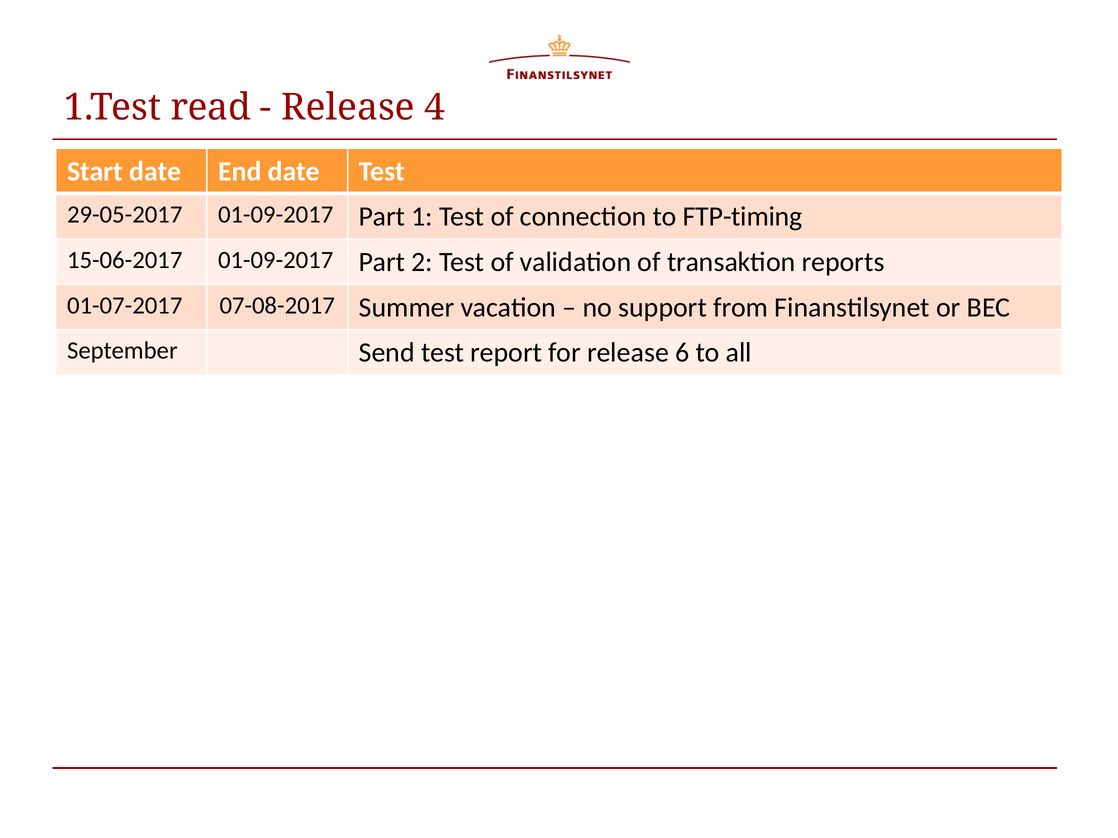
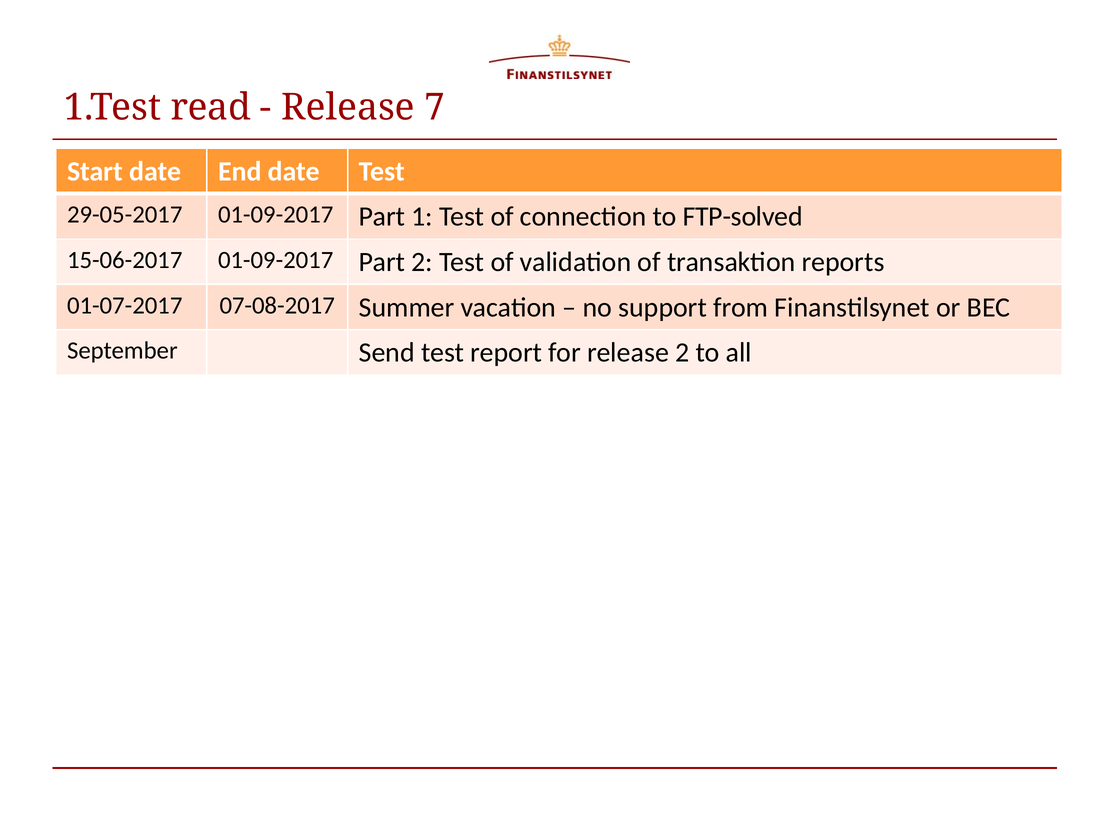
4: 4 -> 7
FTP-timing: FTP-timing -> FTP-solved
release 6: 6 -> 2
